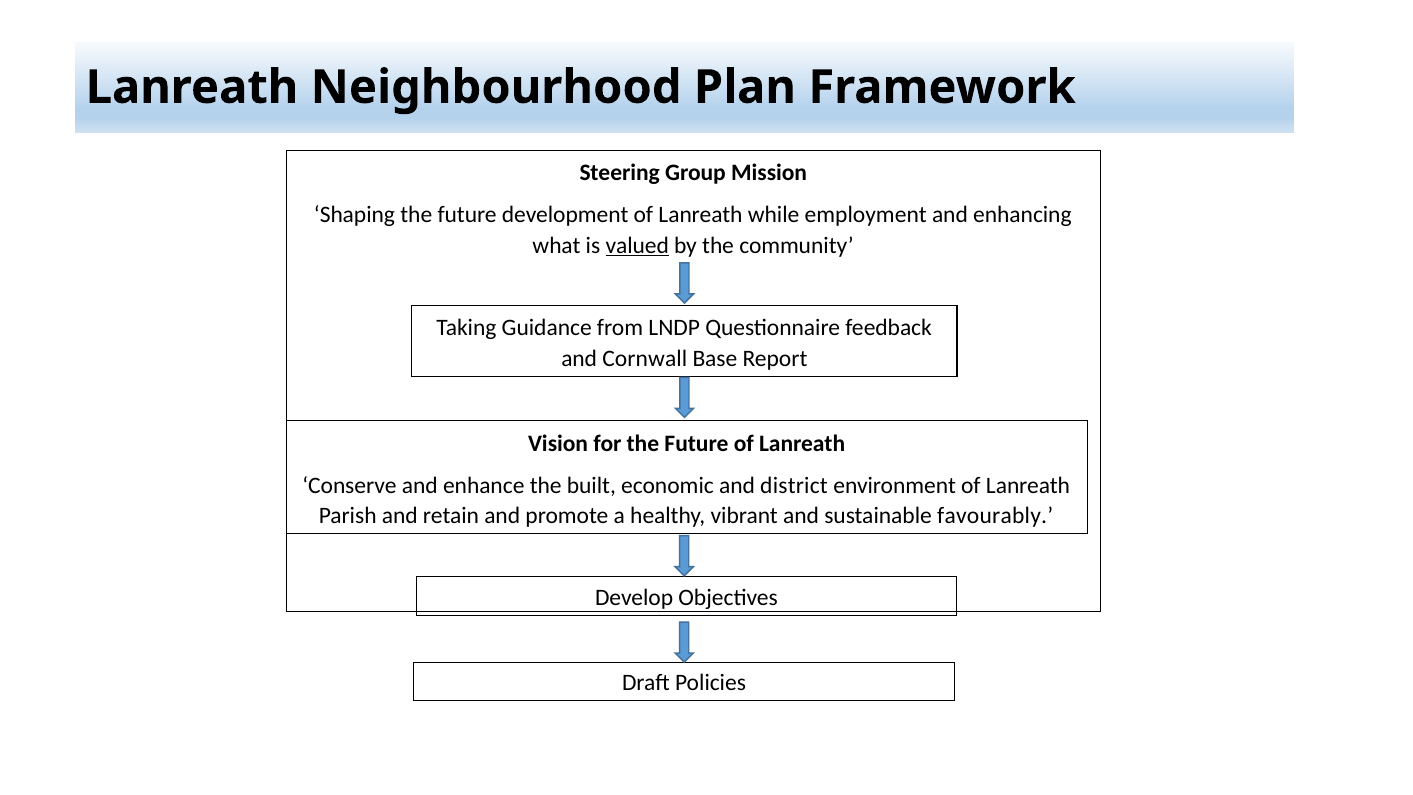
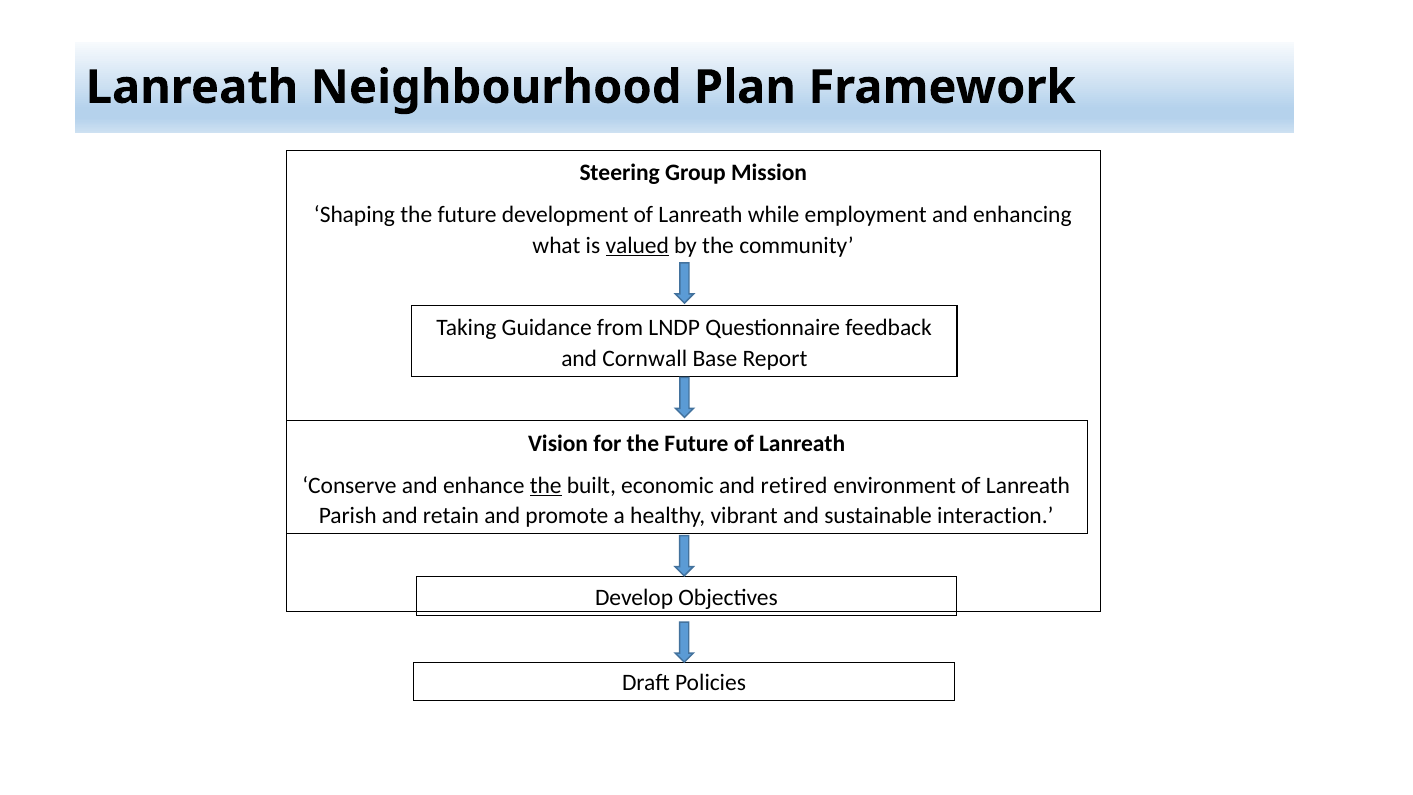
the at (546, 485) underline: none -> present
district: district -> retired
favourably: favourably -> interaction
